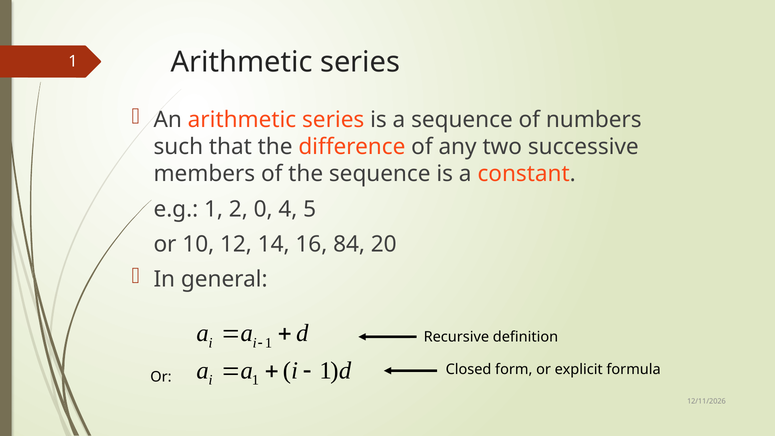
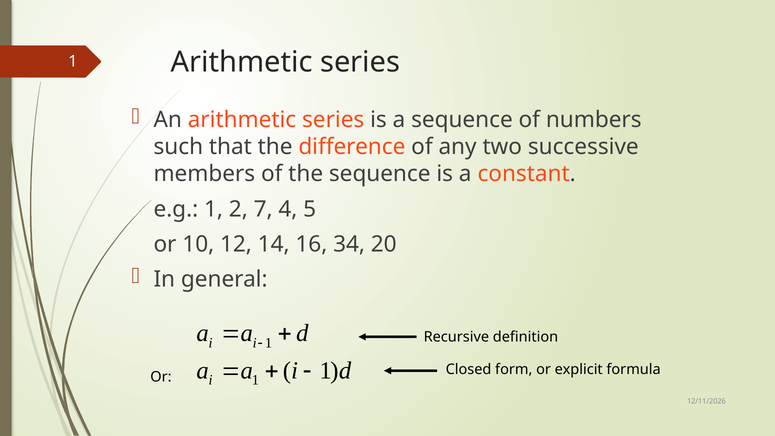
0: 0 -> 7
84: 84 -> 34
